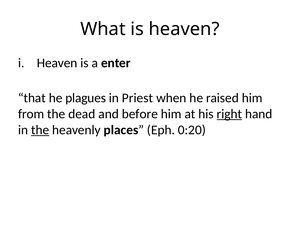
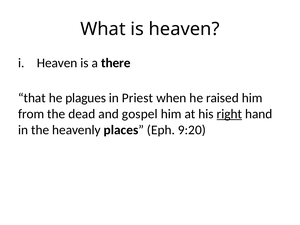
enter: enter -> there
before: before -> gospel
the at (40, 130) underline: present -> none
0:20: 0:20 -> 9:20
